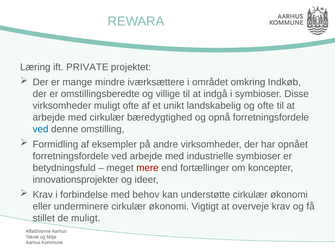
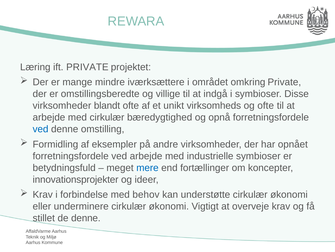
omkring Indkøb: Indkøb -> Private
virksomheder muligt: muligt -> blandt
landskabelig: landskabelig -> virksomheds
mere colour: red -> blue
de muligt: muligt -> denne
